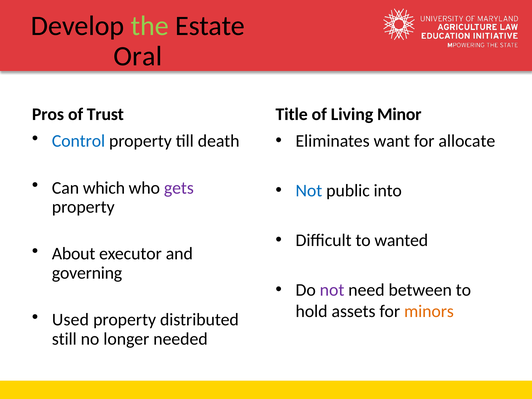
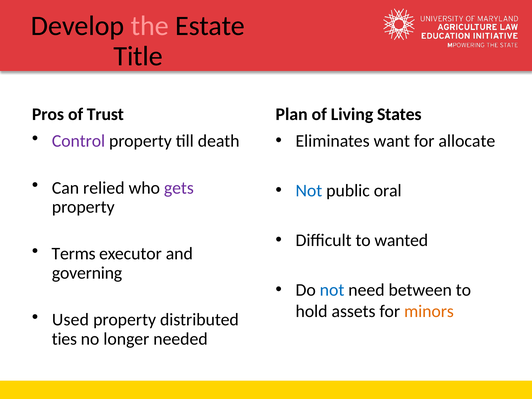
the colour: light green -> pink
Oral: Oral -> Title
Title: Title -> Plan
Minor: Minor -> States
Control colour: blue -> purple
which: which -> relied
into: into -> oral
About: About -> Terms
not at (332, 290) colour: purple -> blue
still: still -> ties
